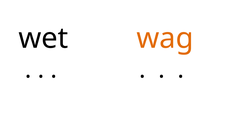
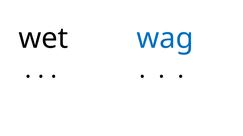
wag colour: orange -> blue
